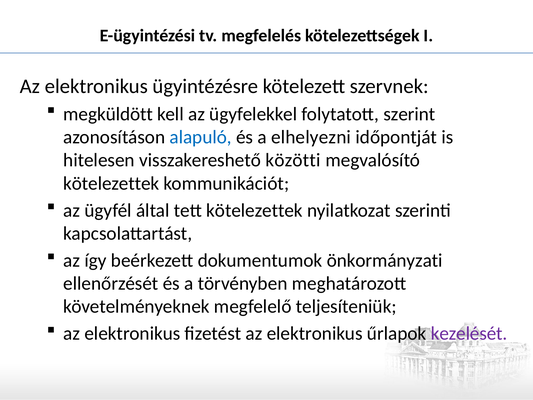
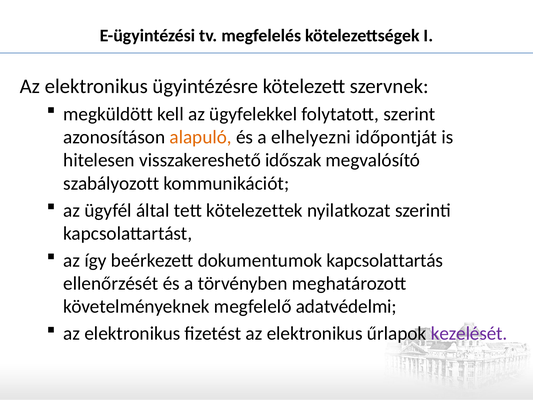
alapuló colour: blue -> orange
közötti: közötti -> időszak
kötelezettek at (111, 183): kötelezettek -> szabályozott
önkormányzati: önkormányzati -> kapcsolattartás
teljesíteniük: teljesíteniük -> adatvédelmi
